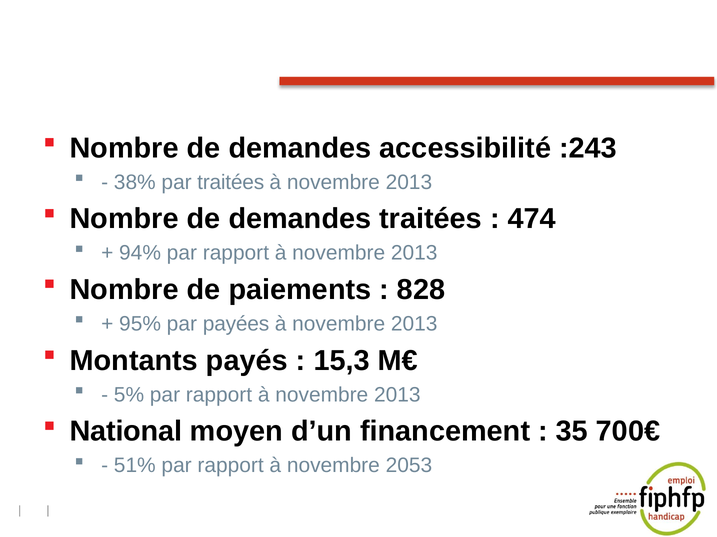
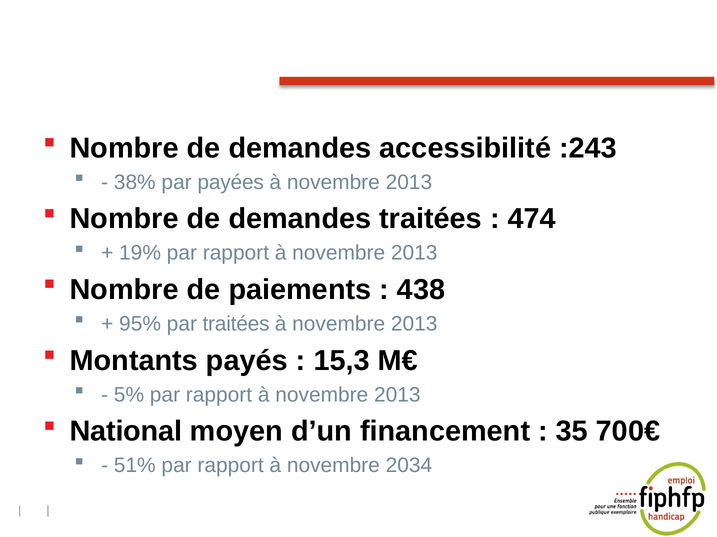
par traitées: traitées -> payées
94%: 94% -> 19%
828: 828 -> 438
par payées: payées -> traitées
2053: 2053 -> 2034
